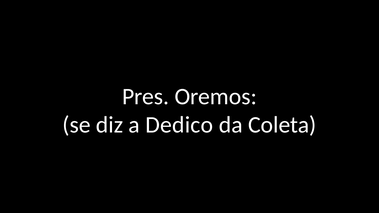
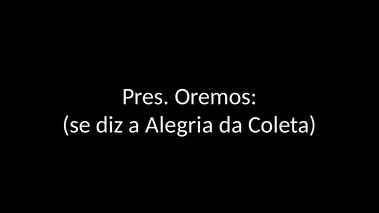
Dedico: Dedico -> Alegria
